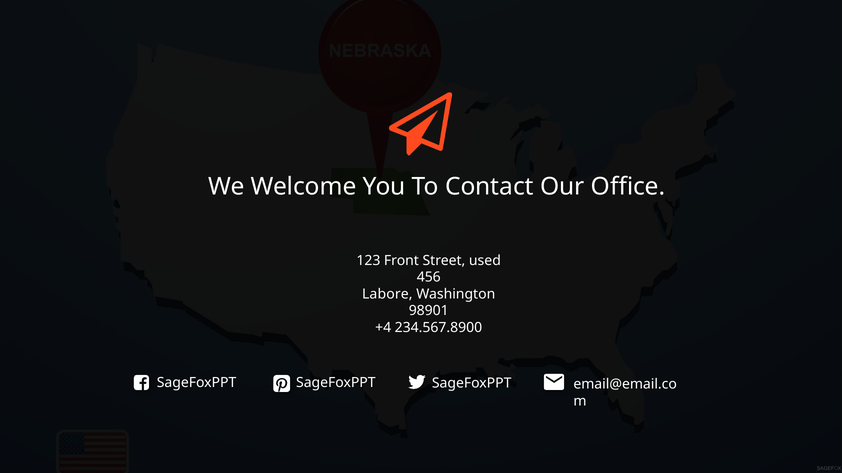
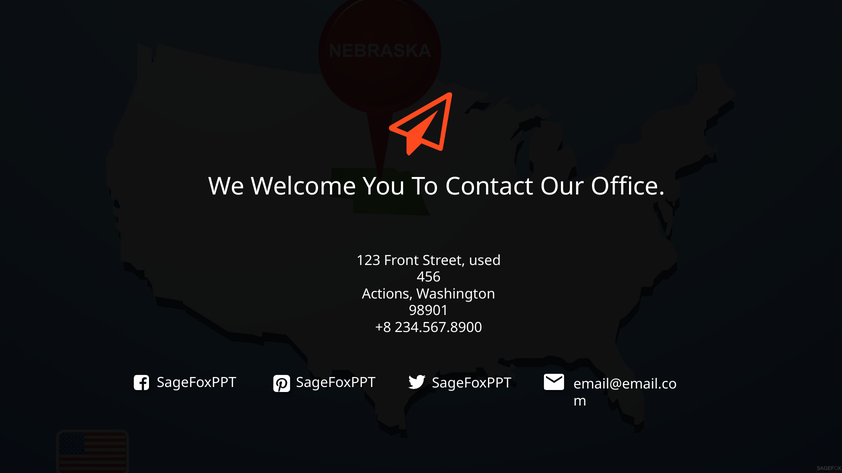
Labore: Labore -> Actions
+4: +4 -> +8
